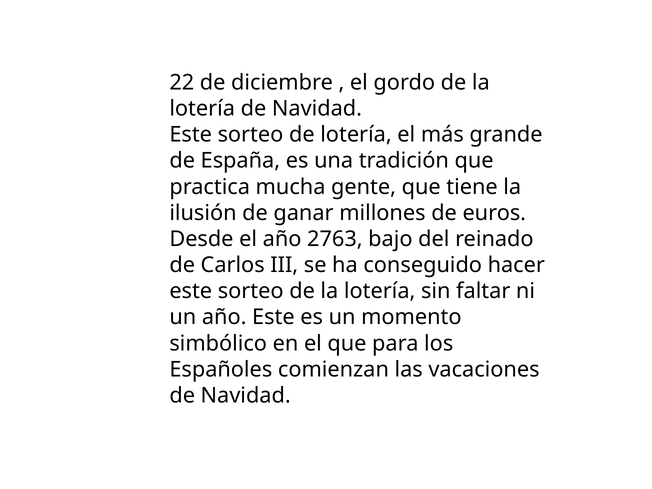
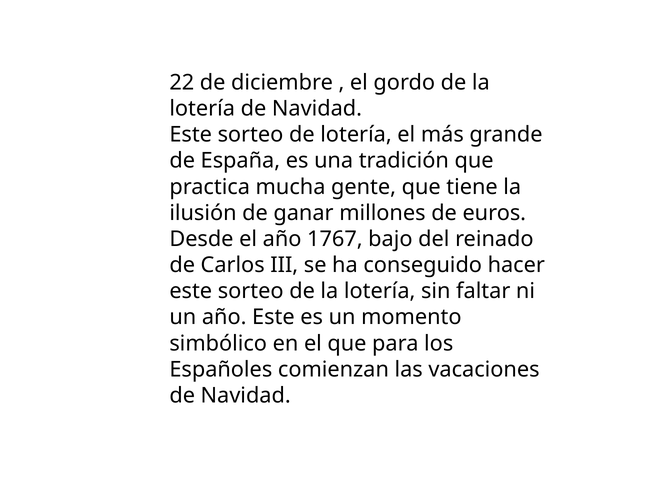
2763: 2763 -> 1767
